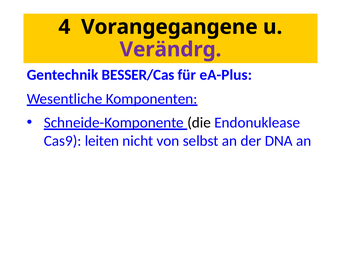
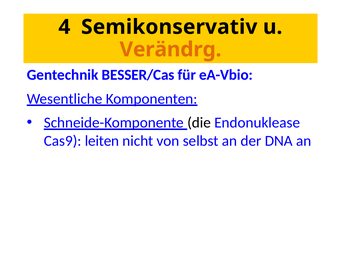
Vorangegangene: Vorangegangene -> Semikonservativ
Verändrg colour: purple -> orange
eA-Plus: eA-Plus -> eA-Vbio
